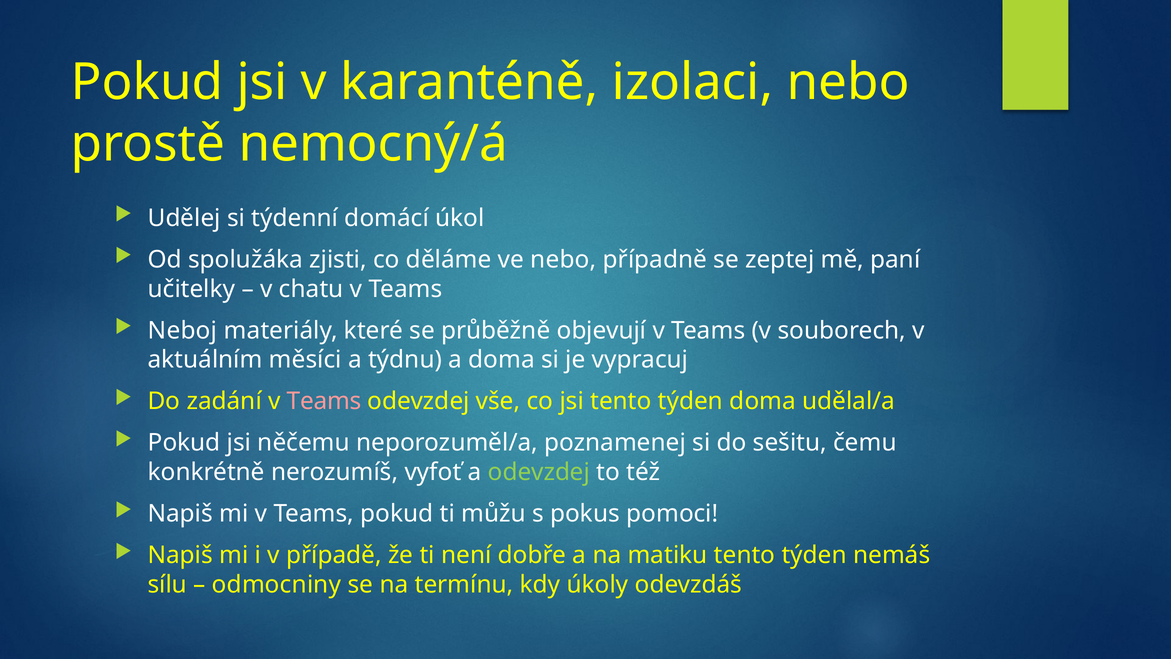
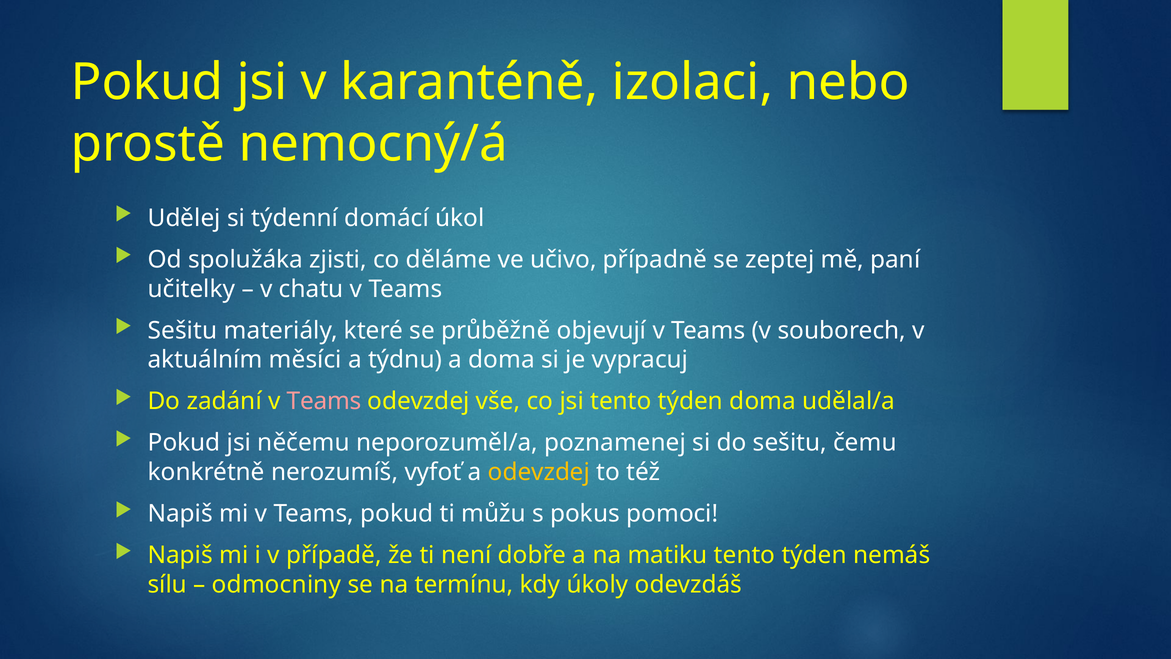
ve nebo: nebo -> učivo
Neboj at (183, 330): Neboj -> Sešitu
odevzdej at (539, 472) colour: light green -> yellow
